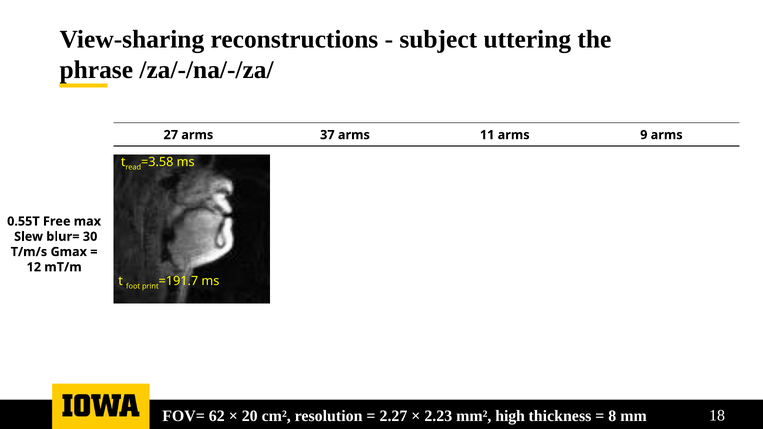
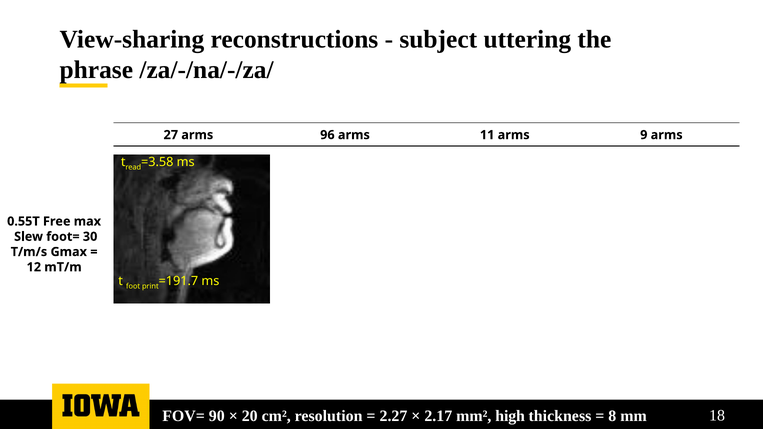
37: 37 -> 96
blur=: blur= -> foot=
62: 62 -> 90
2.23: 2.23 -> 2.17
